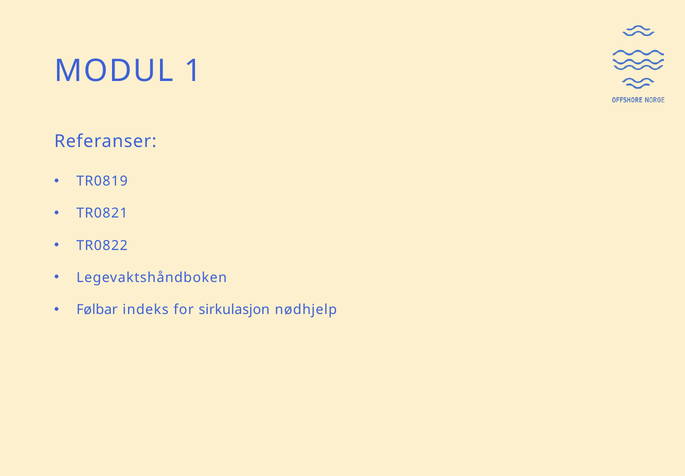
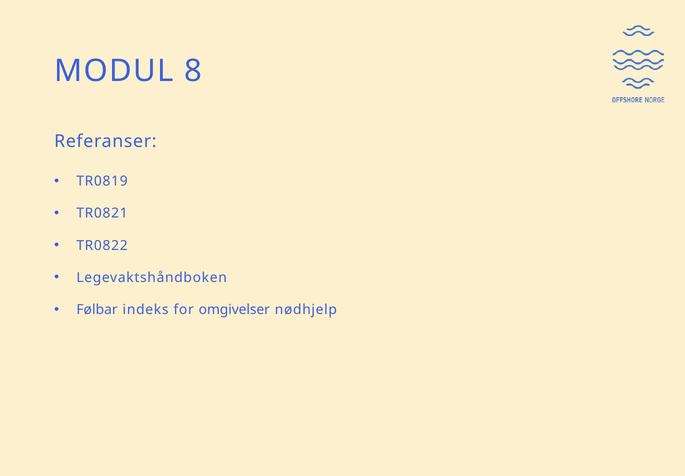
1: 1 -> 8
sirkulasjon: sirkulasjon -> omgivelser
